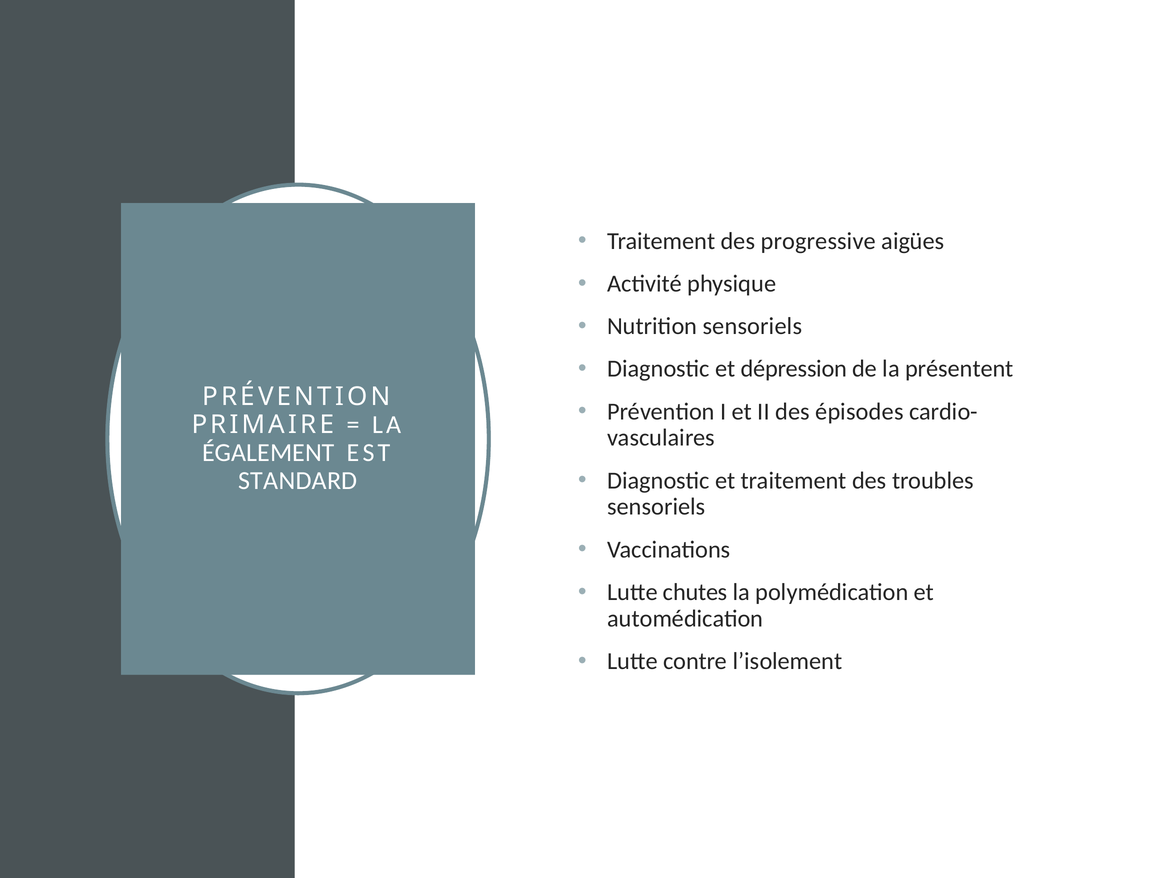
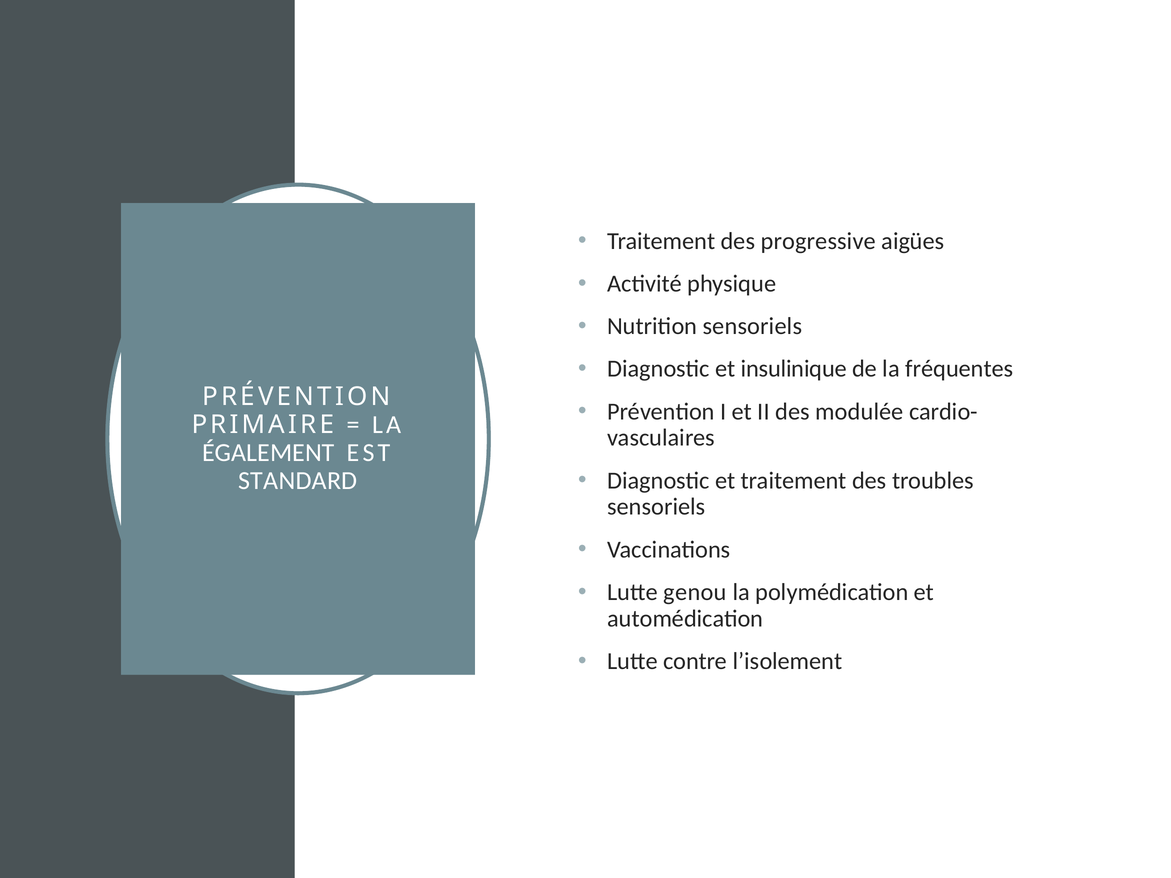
dépression: dépression -> insulinique
présentent: présentent -> fréquentes
épisodes: épisodes -> modulée
chutes: chutes -> genou
